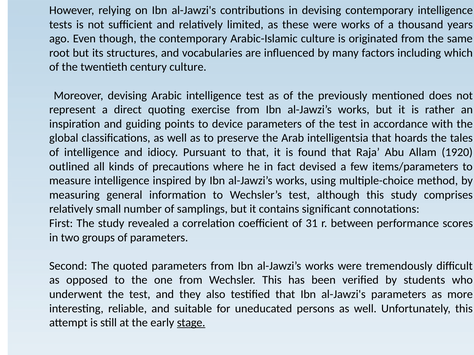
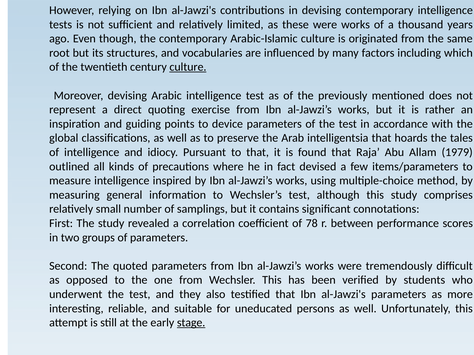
culture at (188, 67) underline: none -> present
1920: 1920 -> 1979
31: 31 -> 78
